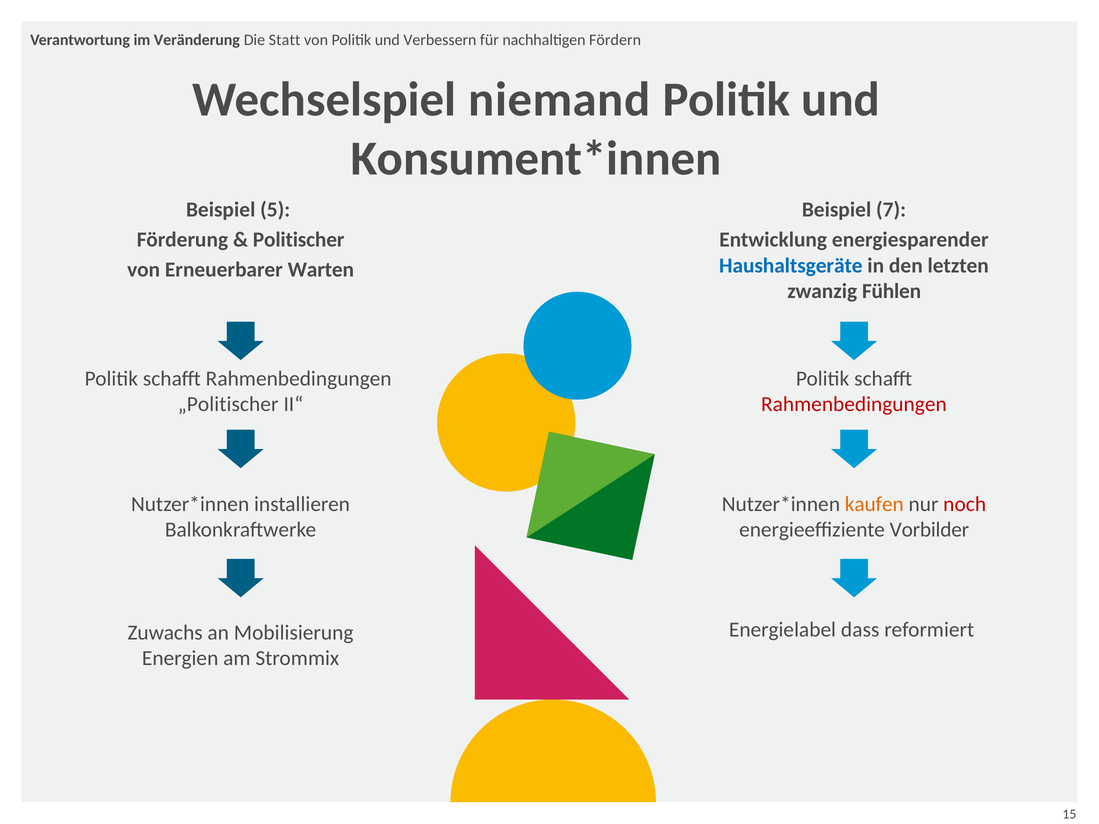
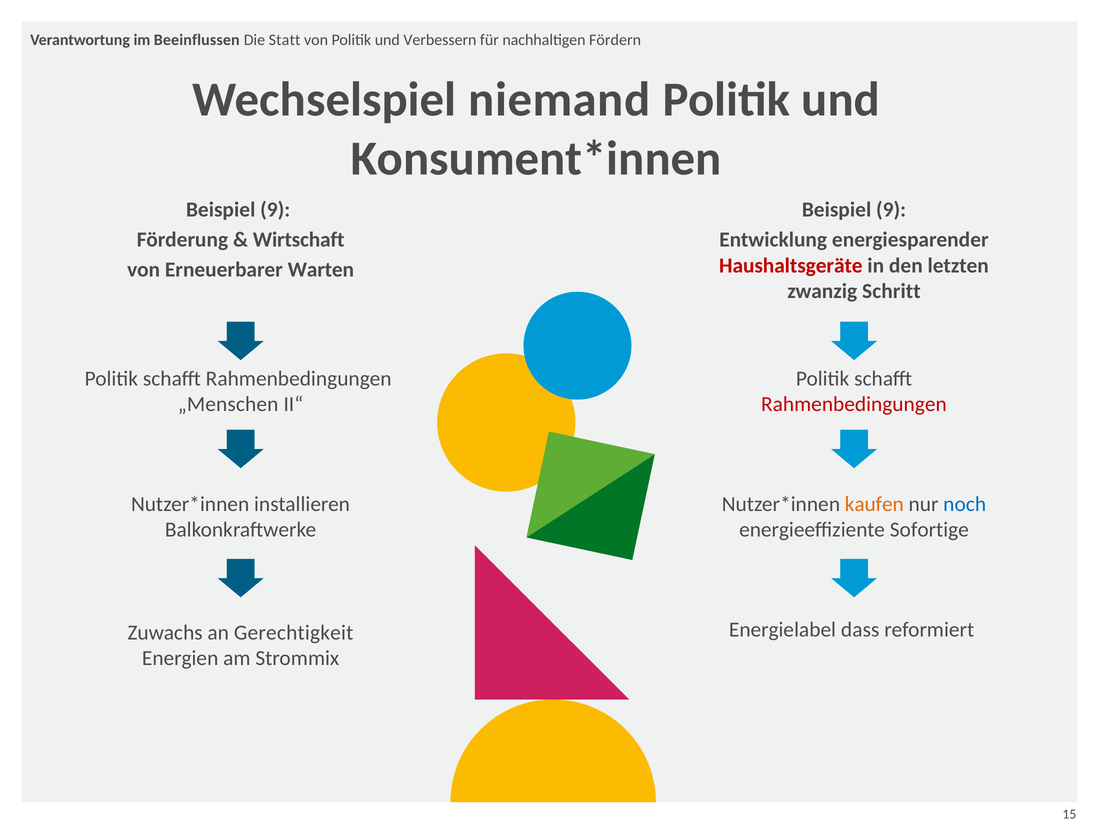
Veränderung: Veränderung -> Beeinflussen
5 at (275, 210): 5 -> 9
7 at (891, 210): 7 -> 9
Politischer: Politischer -> Wirtschaft
Haushaltsgeräte colour: blue -> red
Fühlen: Fühlen -> Schritt
„Politischer: „Politischer -> „Menschen
noch colour: red -> blue
Vorbilder: Vorbilder -> Sofortige
Mobilisierung: Mobilisierung -> Gerechtigkeit
